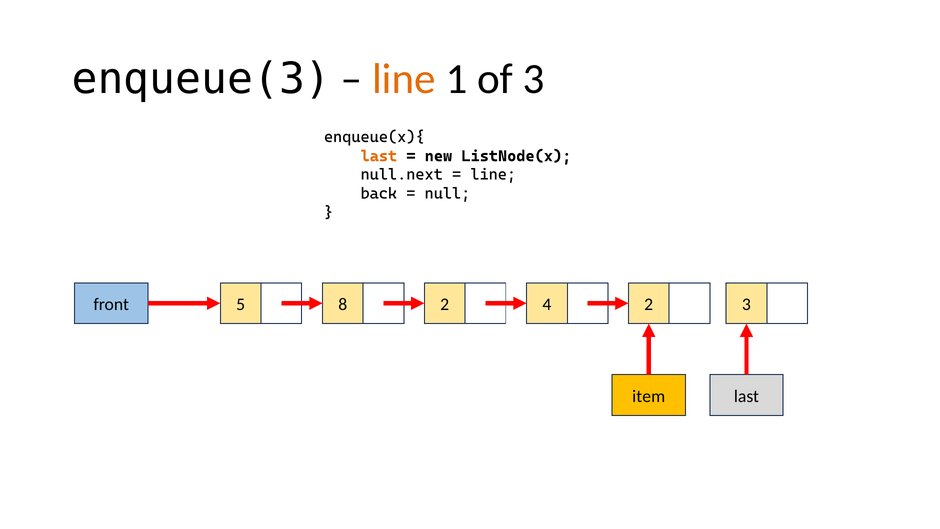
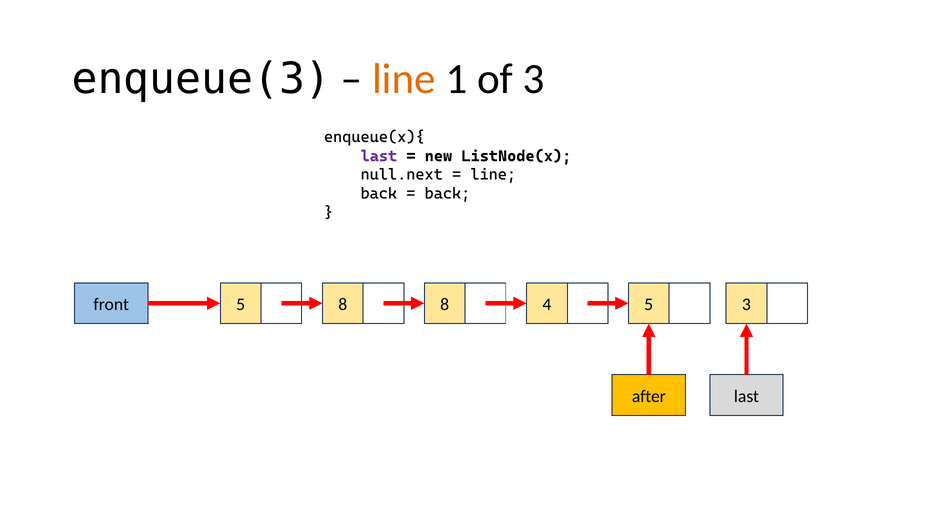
last at (379, 156) colour: orange -> purple
null at (447, 194): null -> back
8 2: 2 -> 8
4 2: 2 -> 5
item: item -> after
